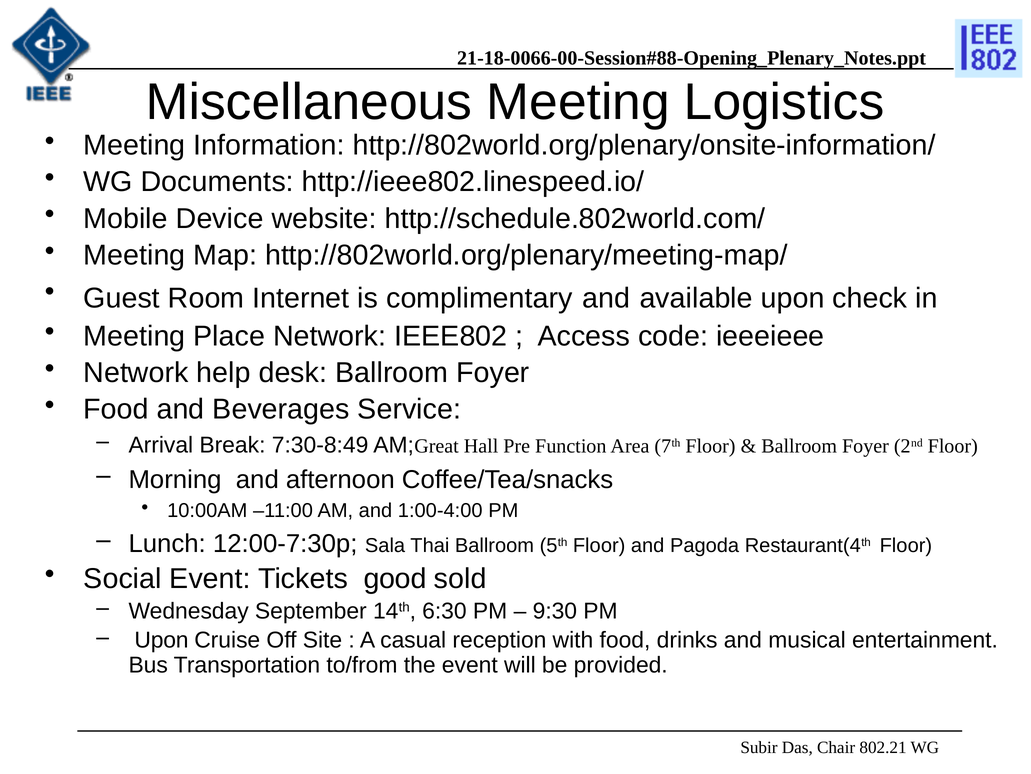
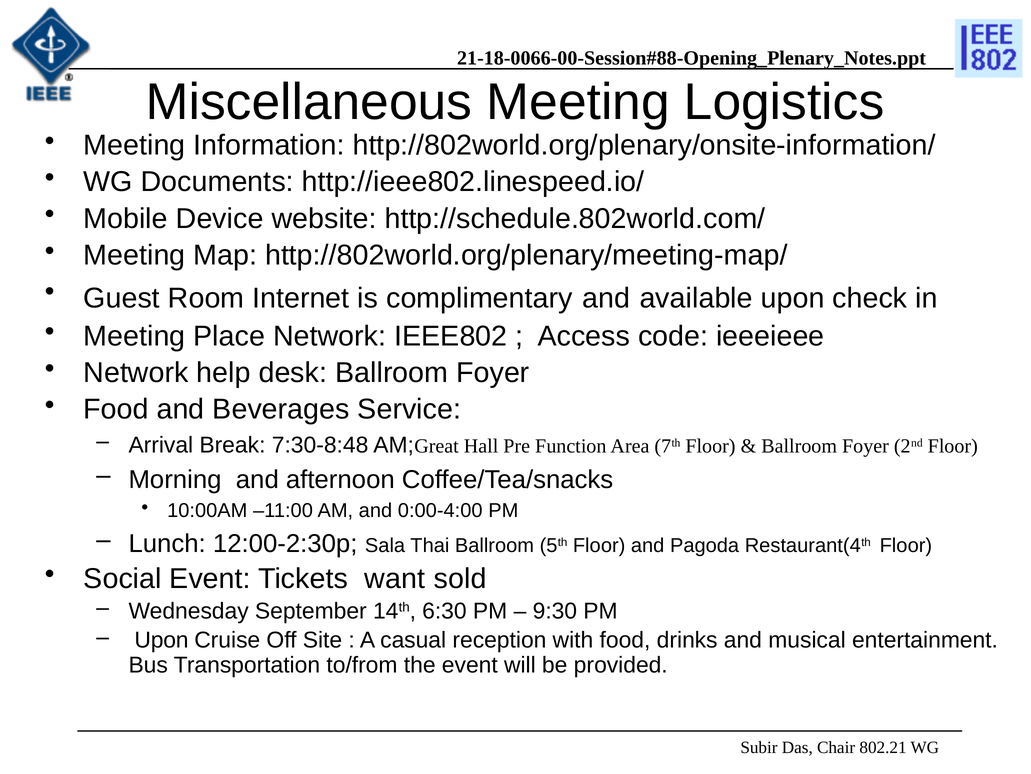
7:30-8:49: 7:30-8:49 -> 7:30-8:48
1:00-4:00: 1:00-4:00 -> 0:00-4:00
12:00-7:30p: 12:00-7:30p -> 12:00-2:30p
good: good -> want
